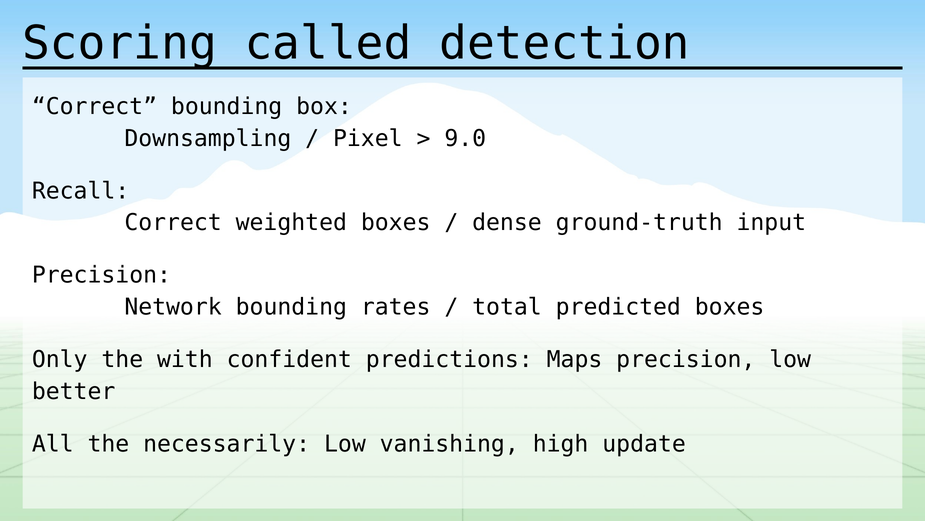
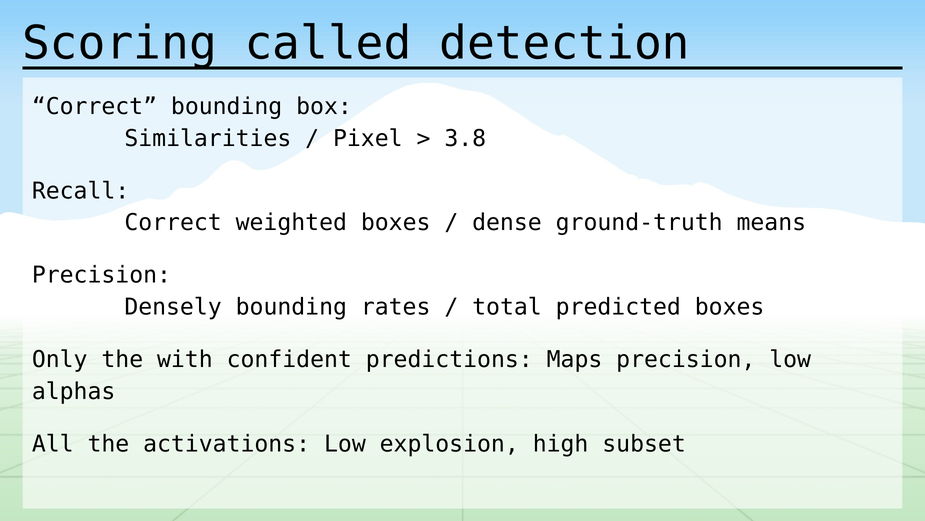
Downsampling: Downsampling -> Similarities
9.0: 9.0 -> 3.8
input: input -> means
Network: Network -> Densely
better: better -> alphas
necessarily: necessarily -> activations
vanishing: vanishing -> explosion
update: update -> subset
